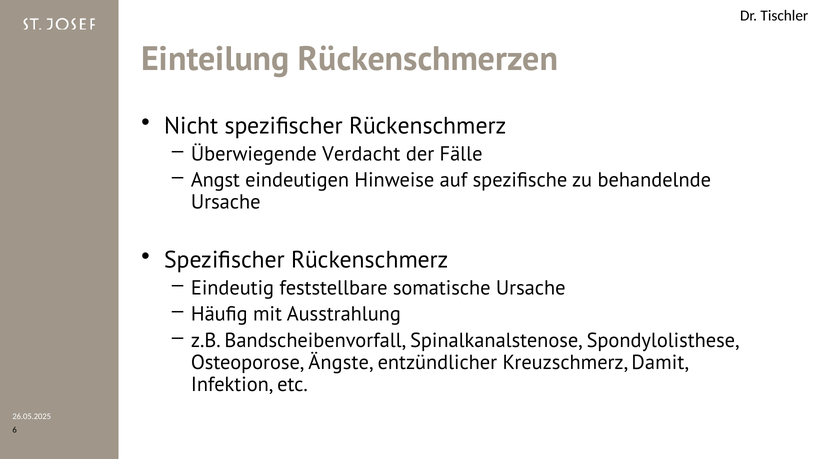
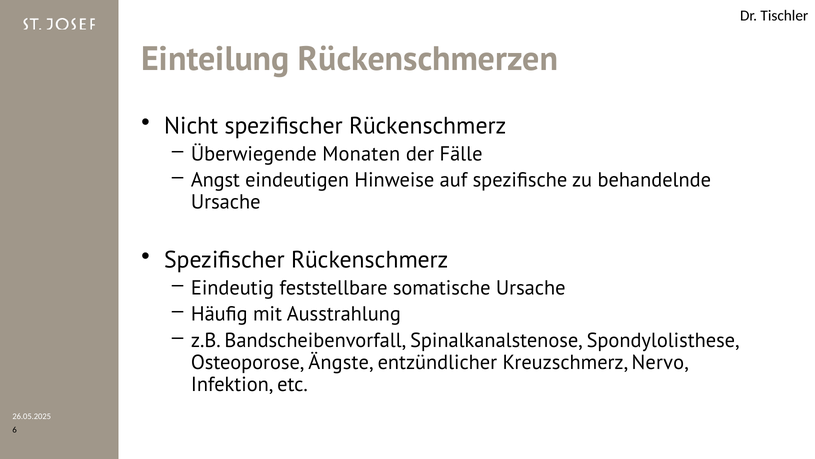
Verdacht: Verdacht -> Monaten
Damit: Damit -> Nervo
